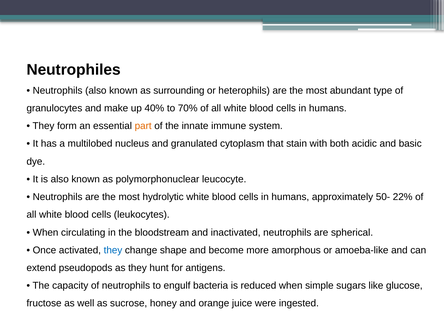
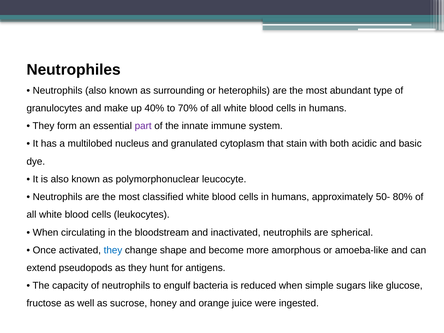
part colour: orange -> purple
hydrolytic: hydrolytic -> classified
22%: 22% -> 80%
